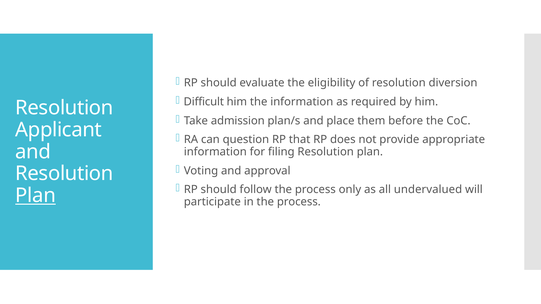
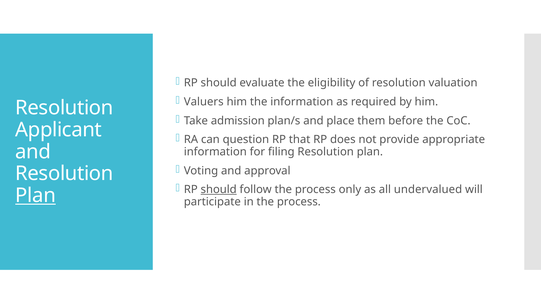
diversion: diversion -> valuation
Difficult: Difficult -> Valuers
should at (219, 190) underline: none -> present
